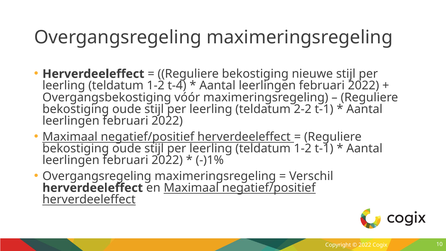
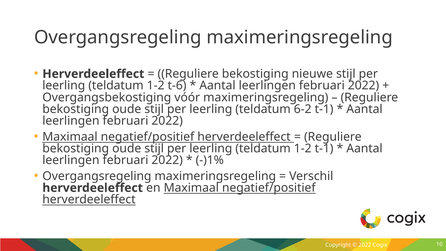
t-4: t-4 -> t-6
2-2: 2-2 -> 6-2
